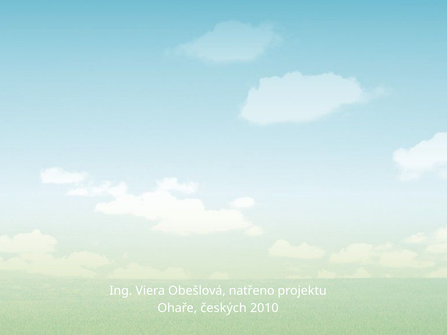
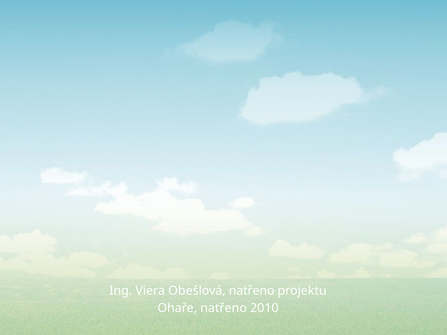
Ohaře českých: českých -> natřeno
